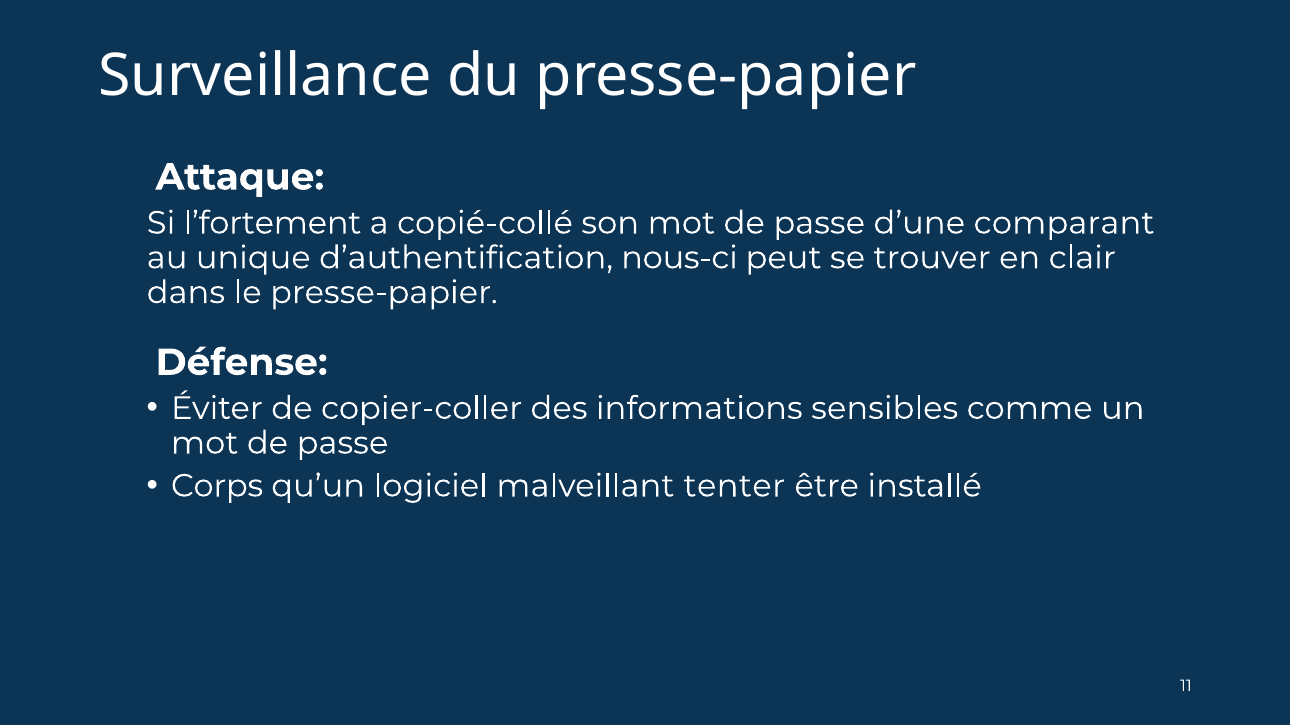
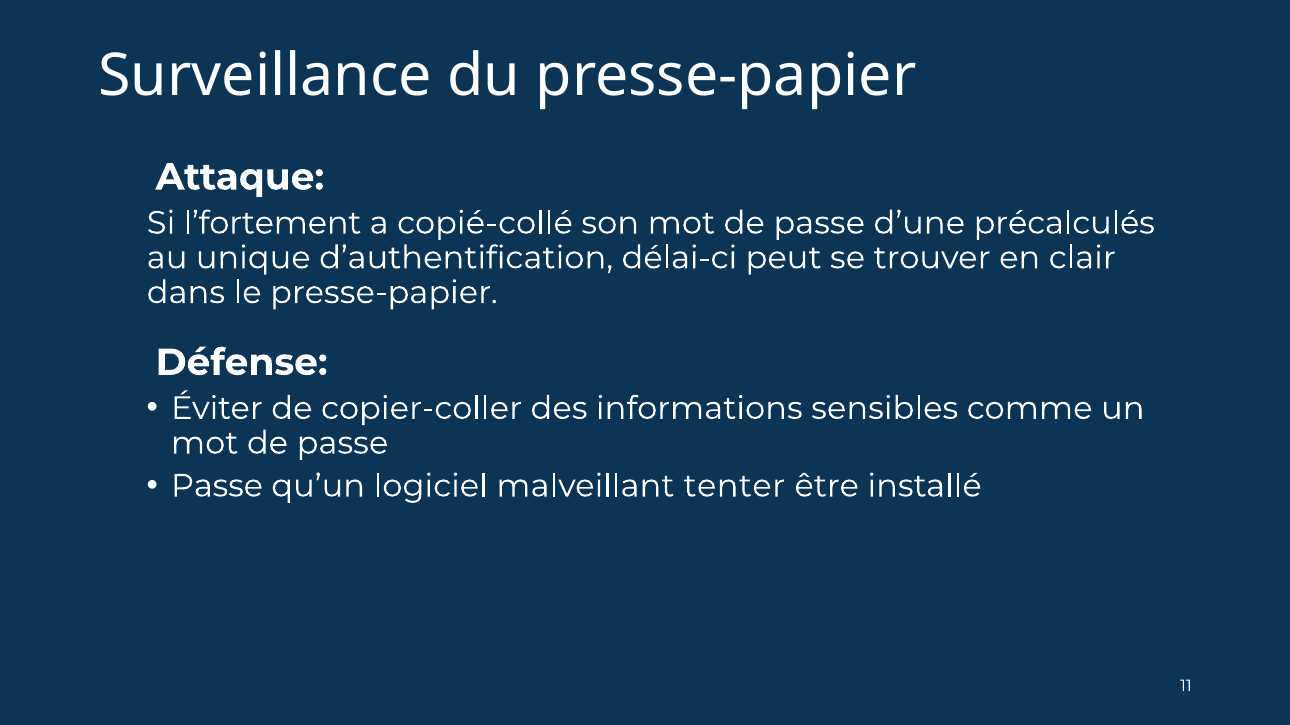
comparant: comparant -> précalculés
nous-ci: nous-ci -> délai-ci
Corps at (217, 486): Corps -> Passe
